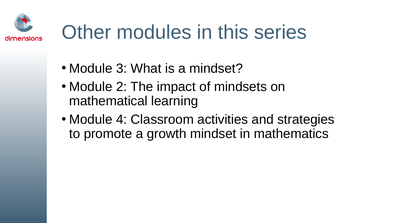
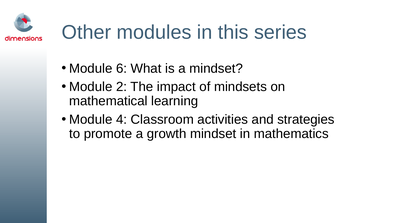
3: 3 -> 6
